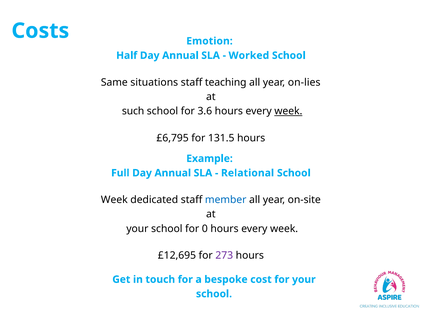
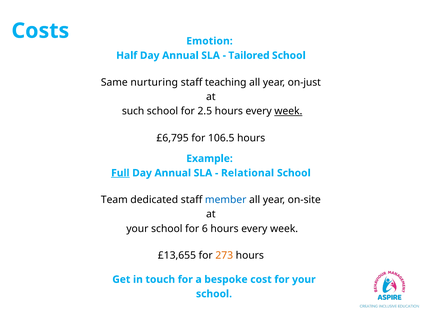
Worked: Worked -> Tailored
situations: situations -> nurturing
on-lies: on-lies -> on-just
3.6: 3.6 -> 2.5
131.5: 131.5 -> 106.5
Full underline: none -> present
Week at (114, 200): Week -> Team
0: 0 -> 6
£12,695: £12,695 -> £13,655
273 colour: purple -> orange
